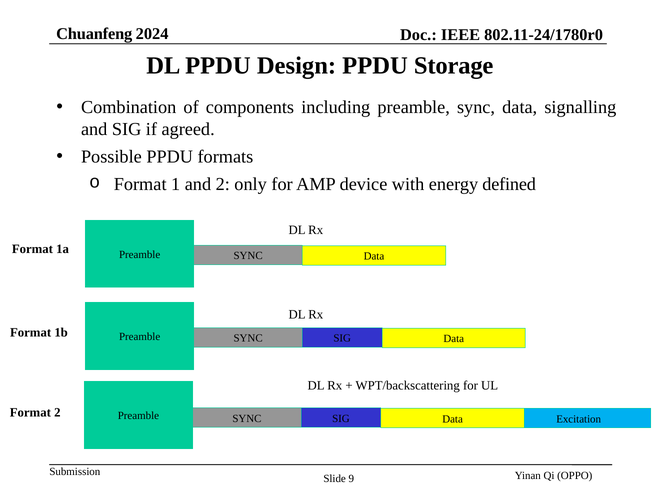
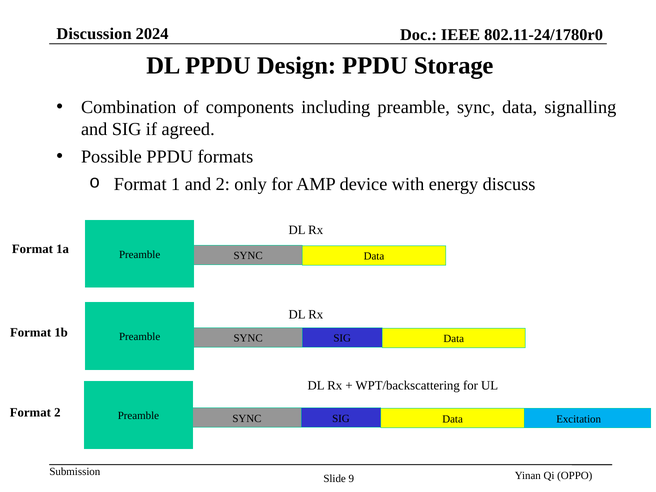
Chuanfeng: Chuanfeng -> Discussion
defined: defined -> discuss
